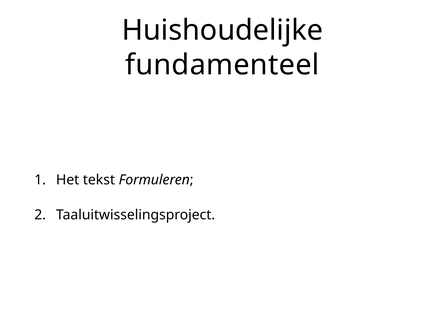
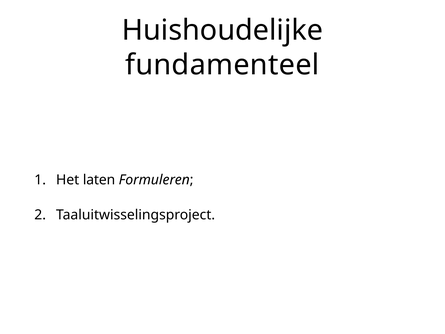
tekst: tekst -> laten
